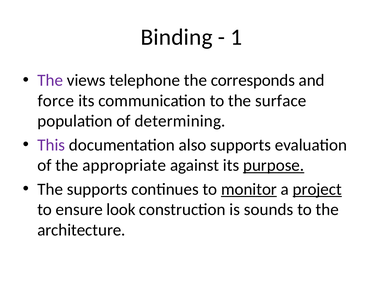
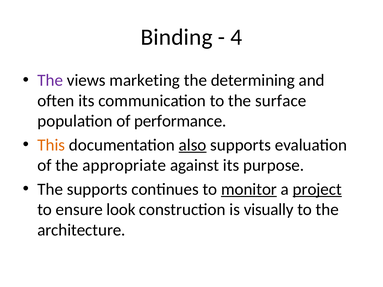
1: 1 -> 4
telephone: telephone -> marketing
corresponds: corresponds -> determining
force: force -> often
determining: determining -> performance
This colour: purple -> orange
also underline: none -> present
purpose underline: present -> none
sounds: sounds -> visually
